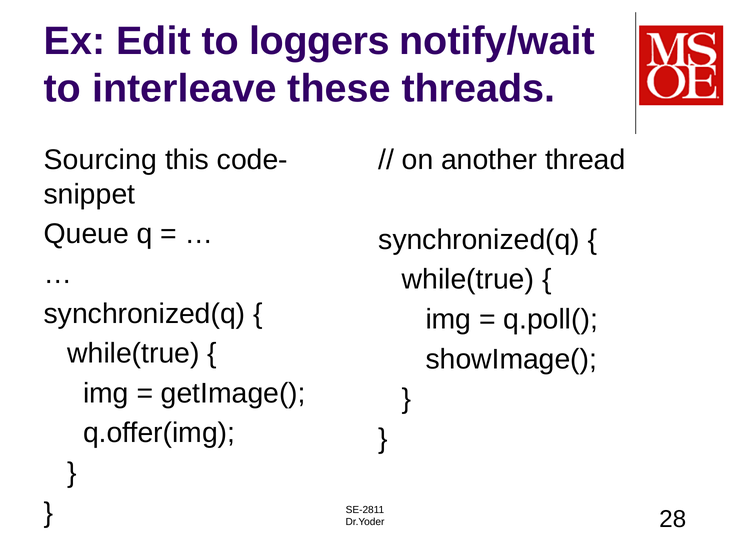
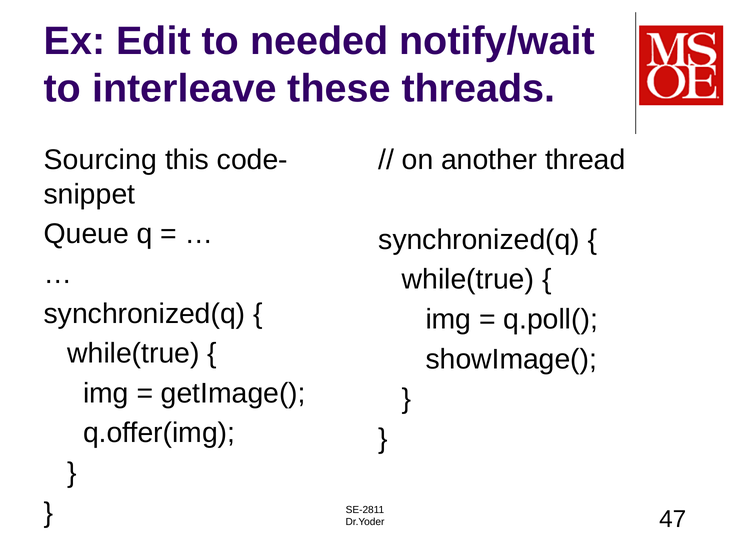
loggers: loggers -> needed
28: 28 -> 47
